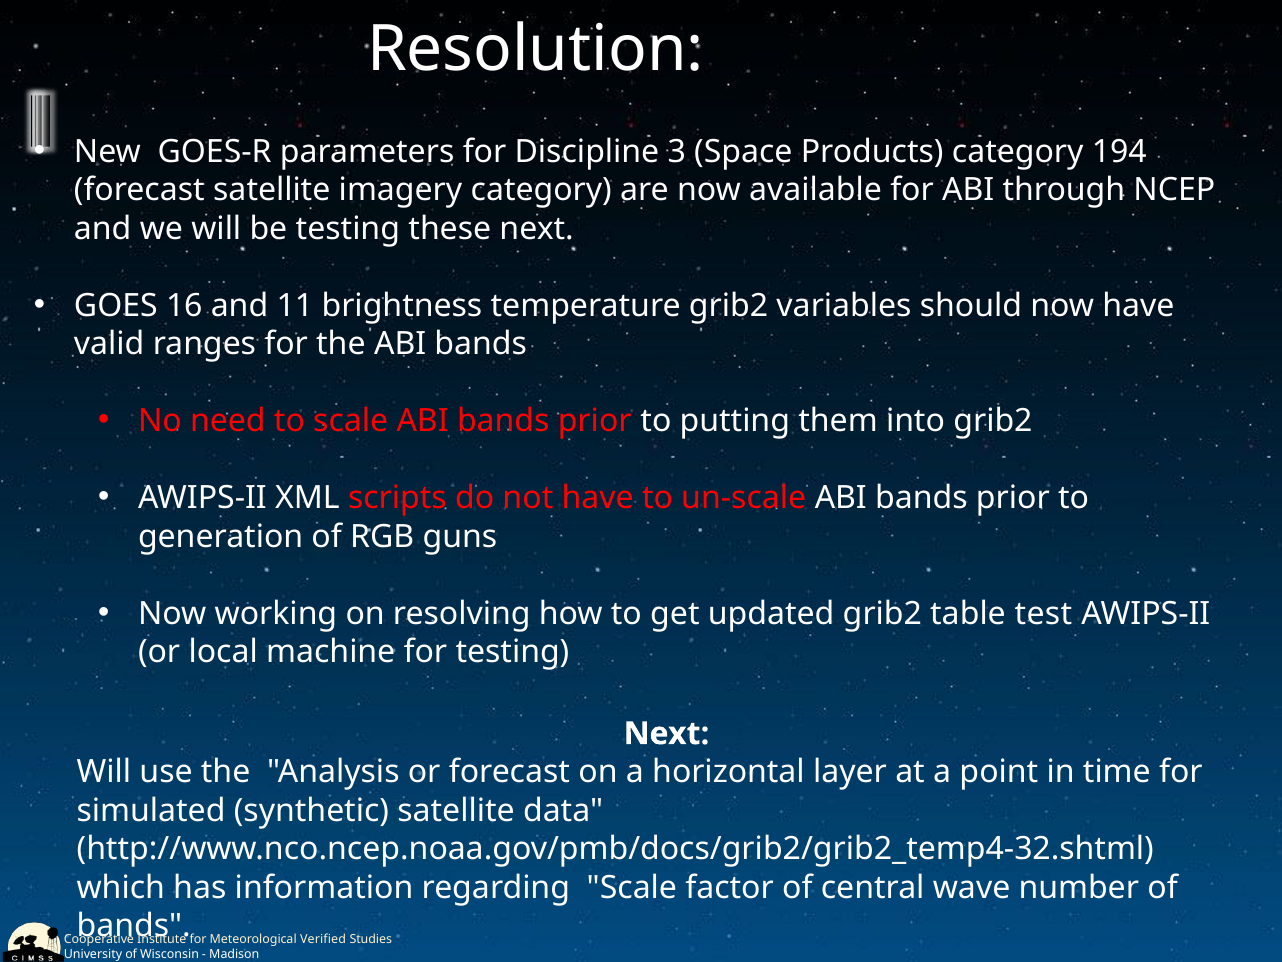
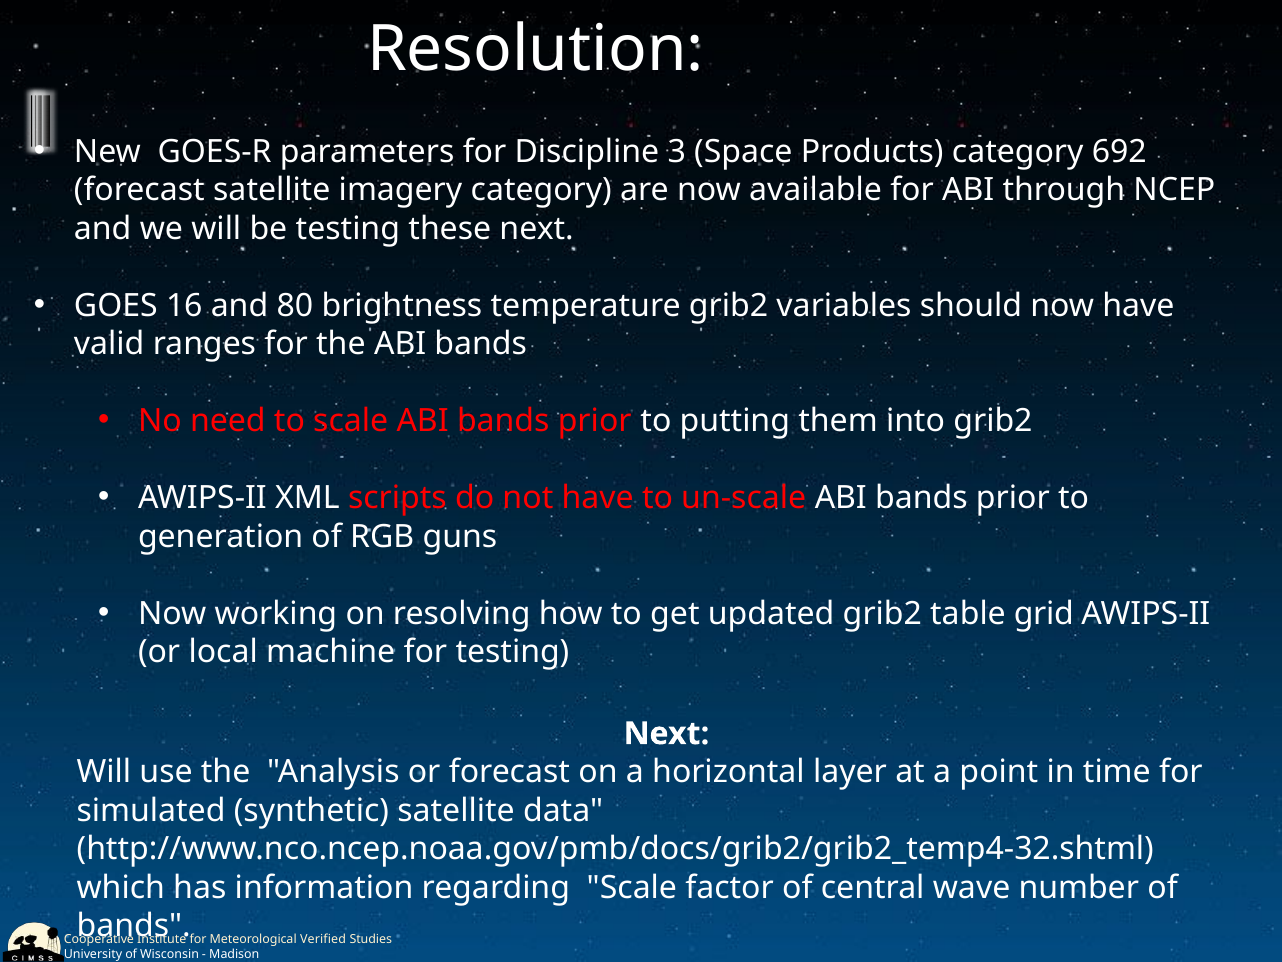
194: 194 -> 692
11: 11 -> 80
test: test -> grid
